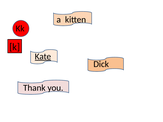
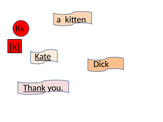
Thank underline: none -> present
